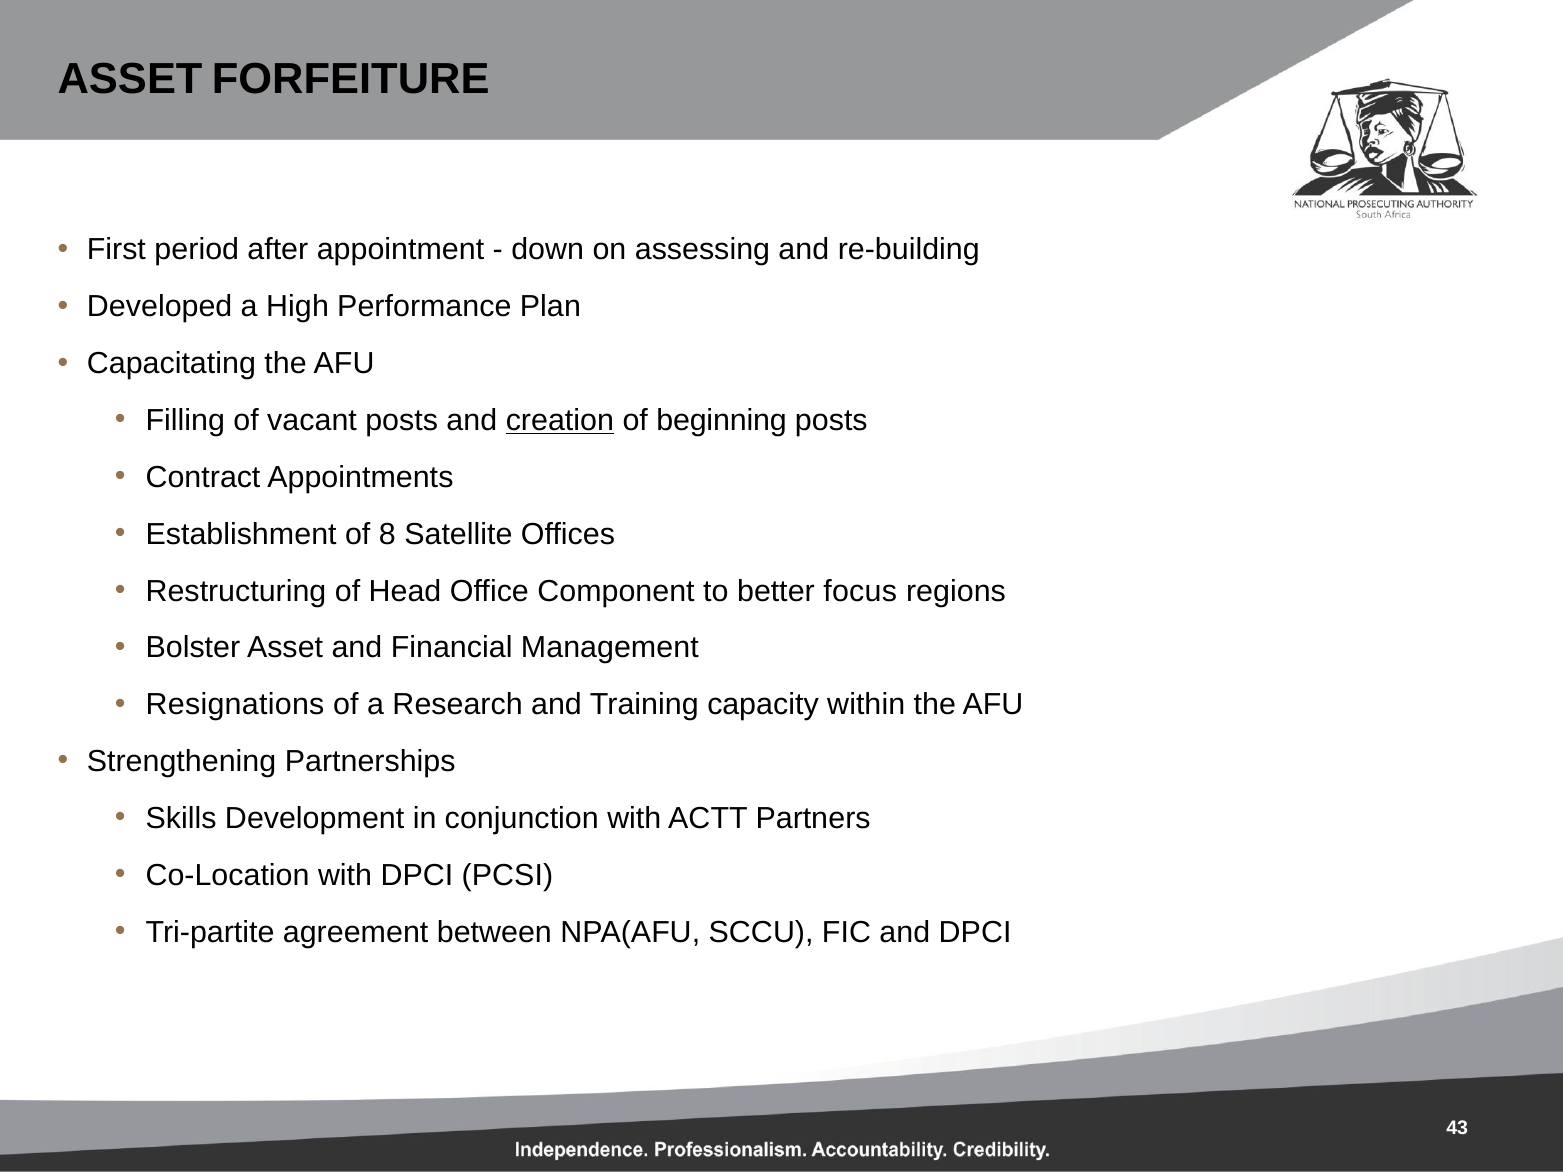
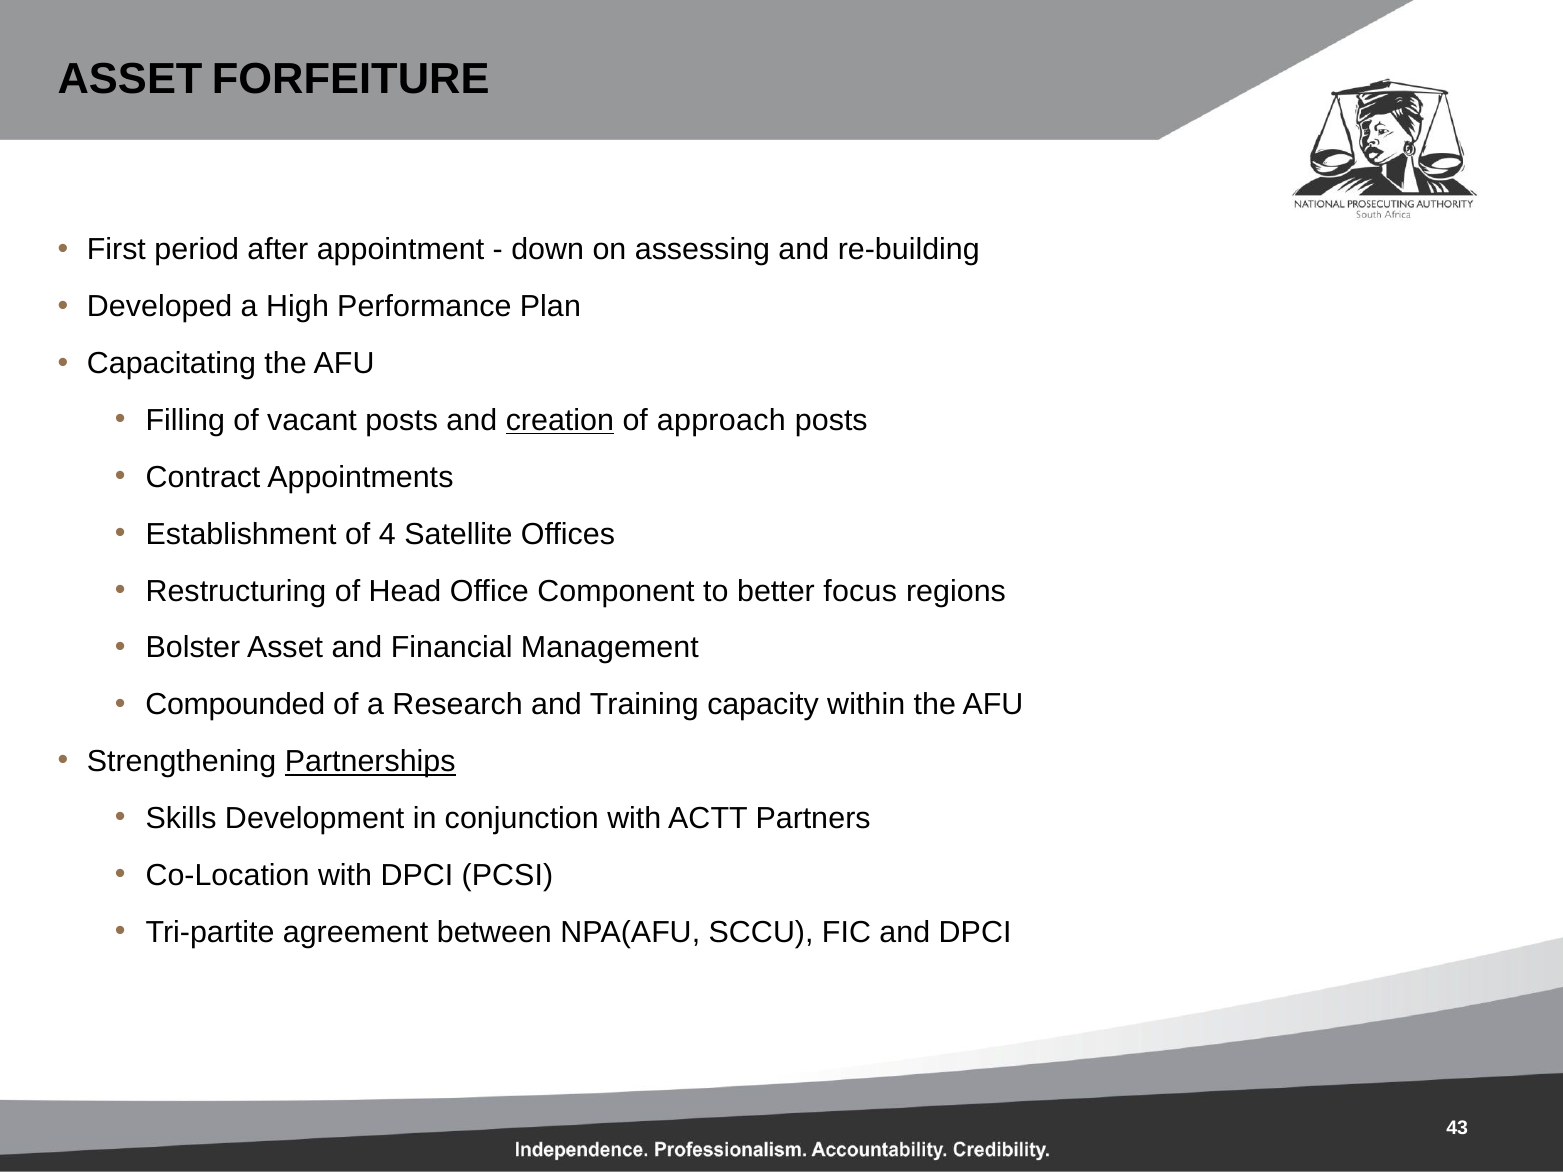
beginning: beginning -> approach
8: 8 -> 4
Resignations: Resignations -> Compounded
Partnerships underline: none -> present
